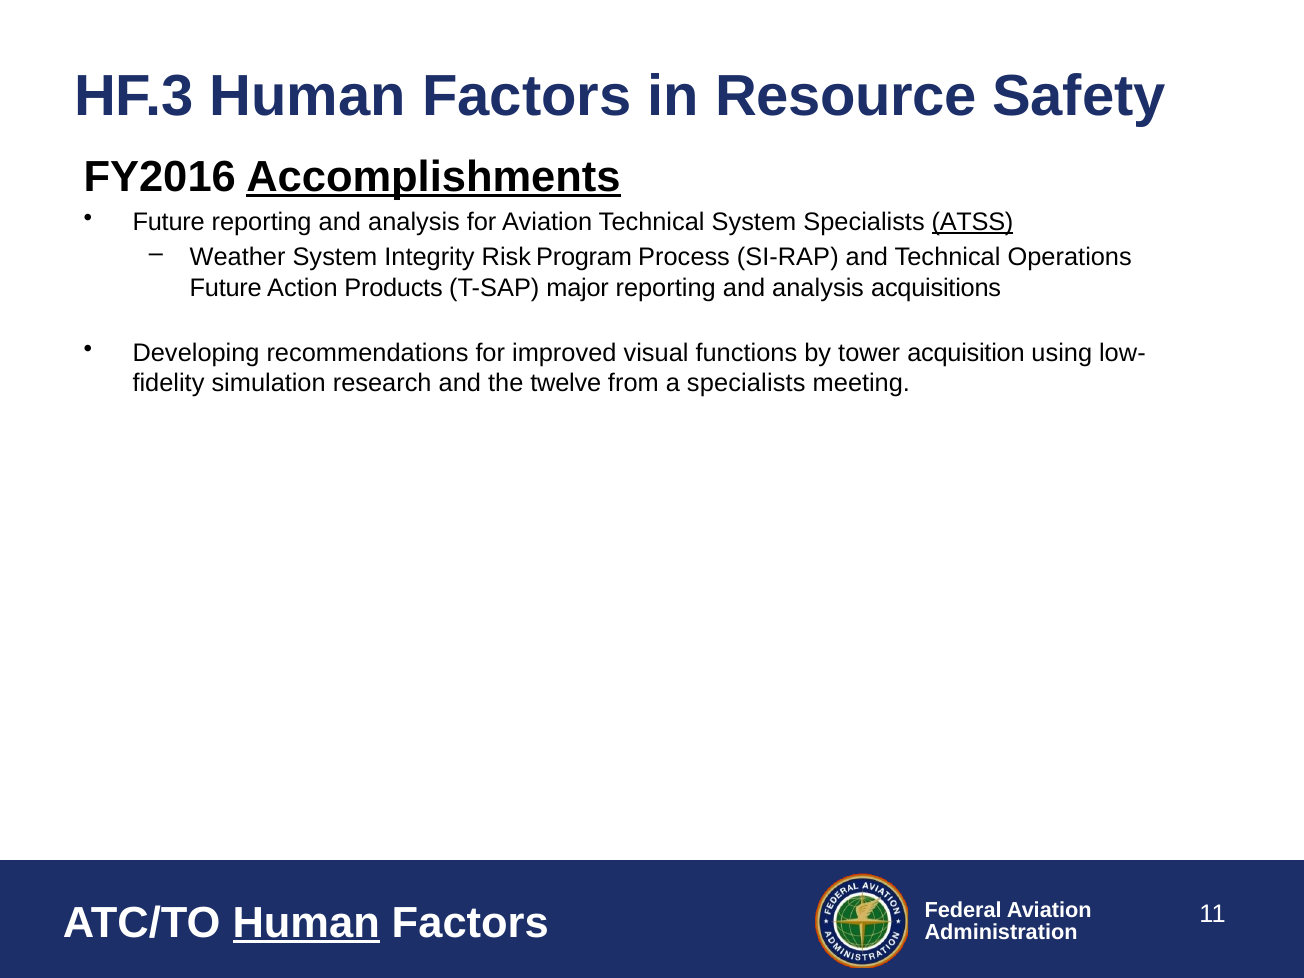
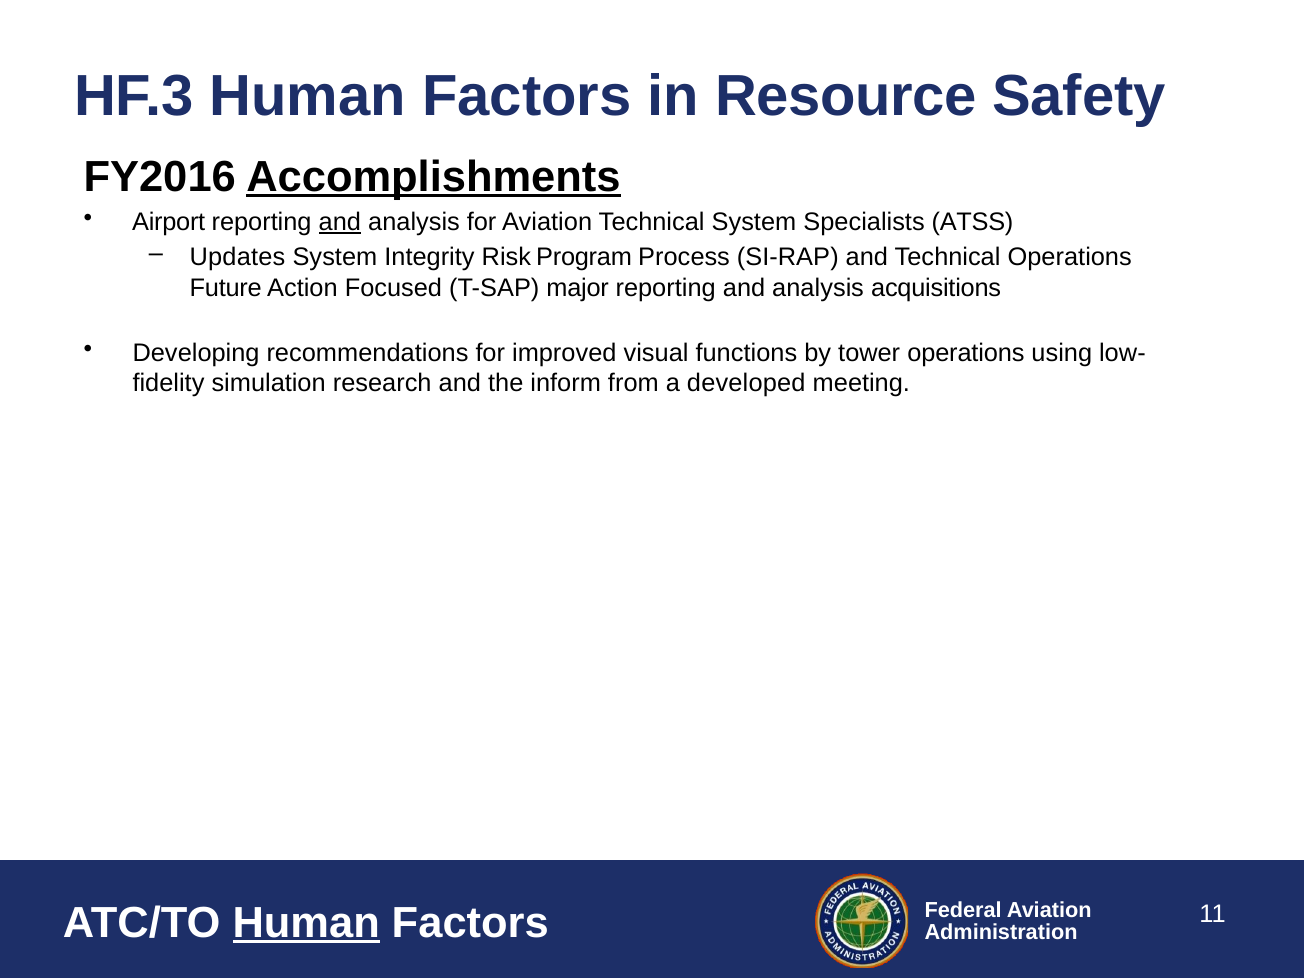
Future at (169, 222): Future -> Airport
and at (340, 222) underline: none -> present
ATSS underline: present -> none
Weather: Weather -> Updates
Products: Products -> Focused
tower acquisition: acquisition -> operations
twelve: twelve -> inform
a specialists: specialists -> developed
